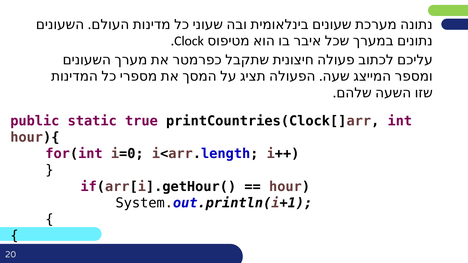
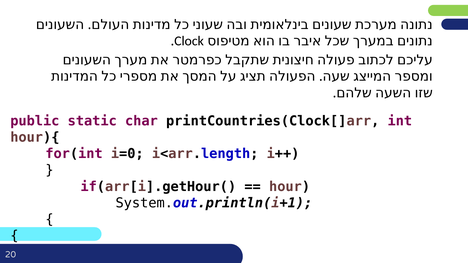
true: true -> char
